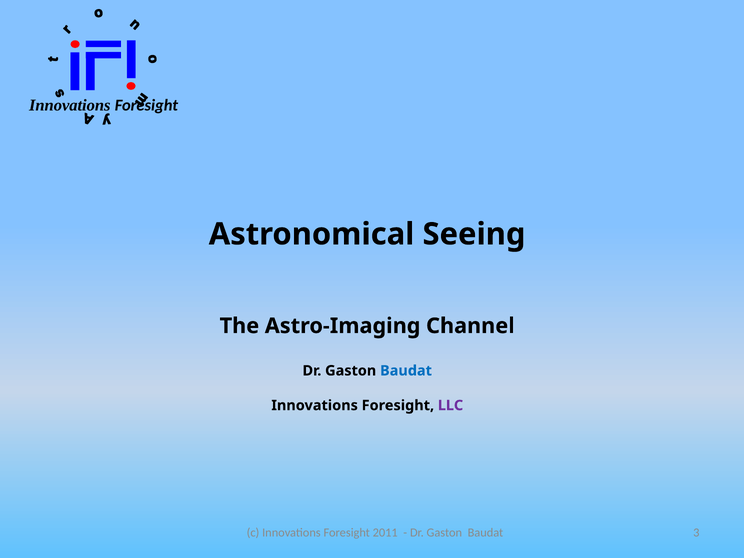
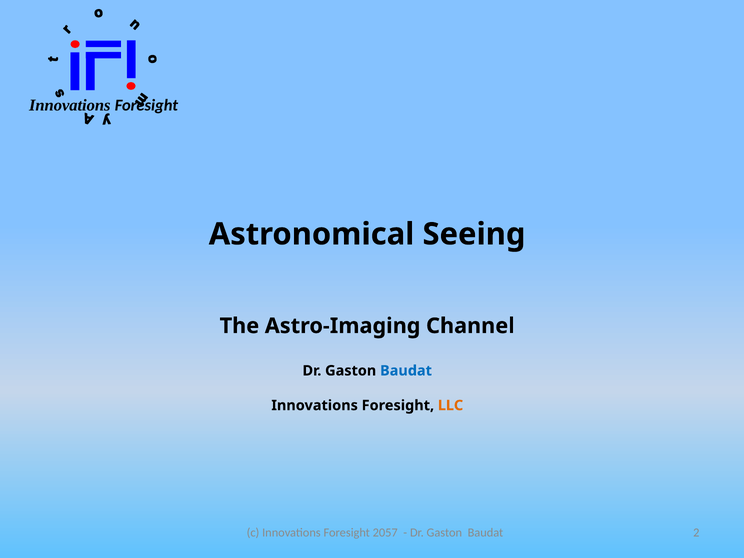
LLC colour: purple -> orange
2011: 2011 -> 2057
3: 3 -> 2
